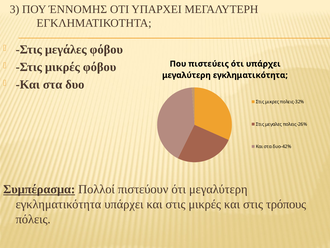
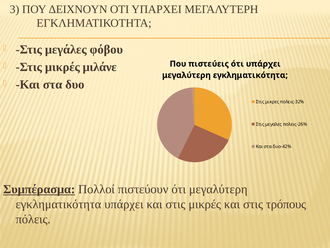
ΈΝΝΟΜΗΣ: ΈΝΝΟΜΗΣ -> ΔΕΙΧΝΟΥΝ
μικρές φόβου: φόβου -> μιλάνε
